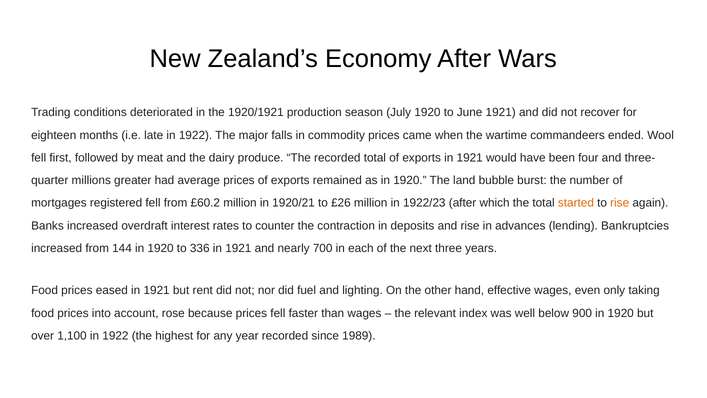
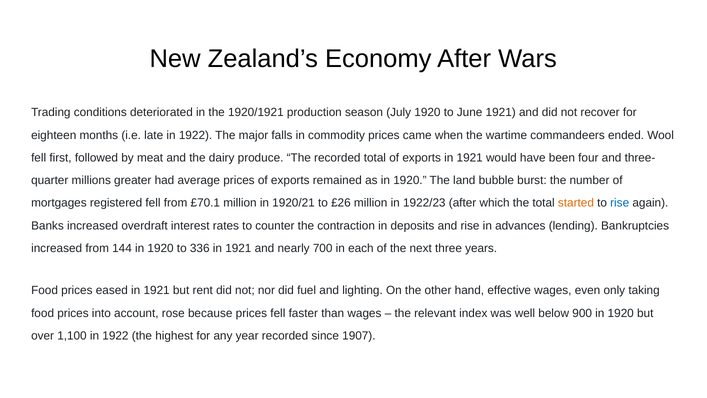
£60.2: £60.2 -> £70.1
rise at (620, 203) colour: orange -> blue
1989: 1989 -> 1907
